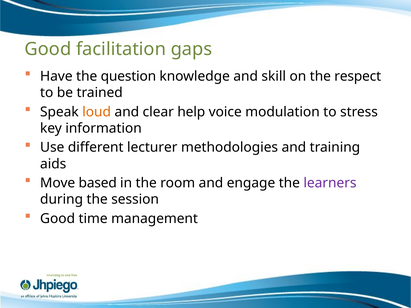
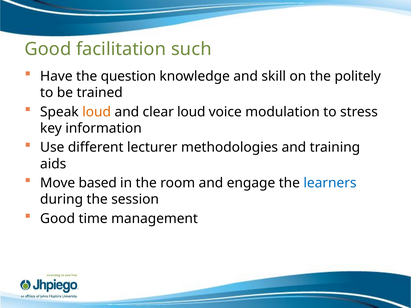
gaps: gaps -> such
respect: respect -> politely
clear help: help -> loud
learners colour: purple -> blue
